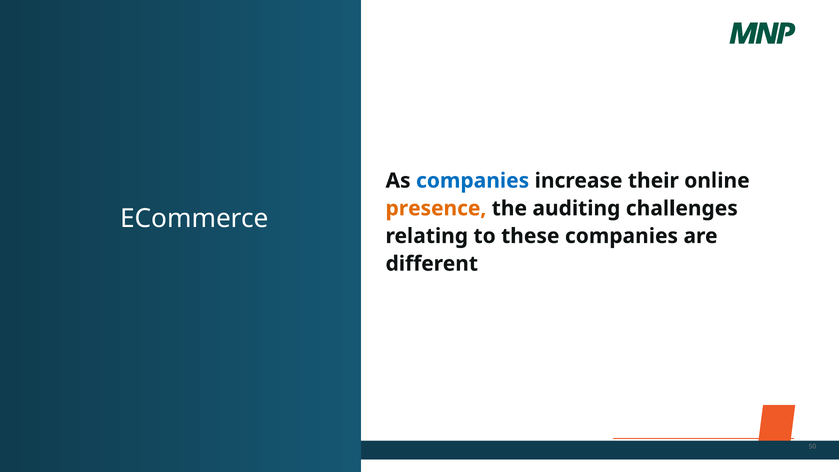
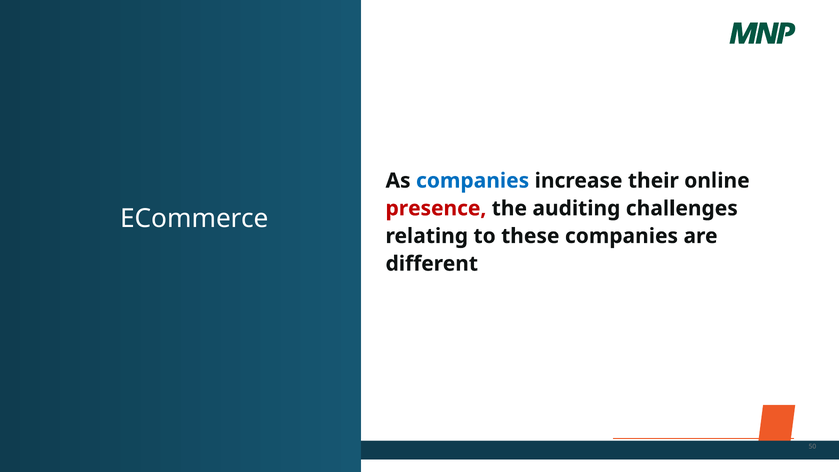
presence colour: orange -> red
